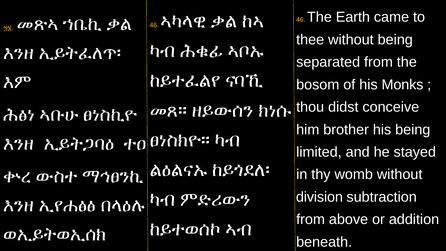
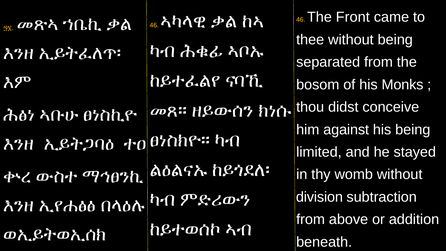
Earth: Earth -> Front
brother: brother -> against
